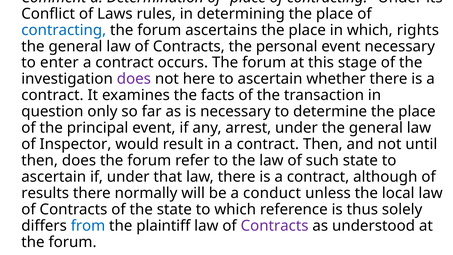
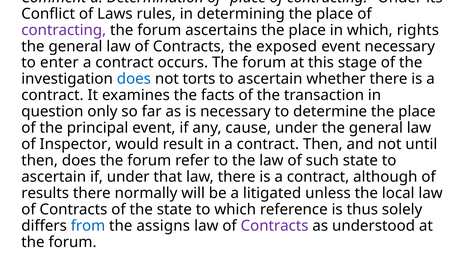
contracting at (64, 30) colour: blue -> purple
personal: personal -> exposed
does at (134, 79) colour: purple -> blue
here: here -> torts
arrest: arrest -> cause
conduct: conduct -> litigated
plaintiff: plaintiff -> assigns
